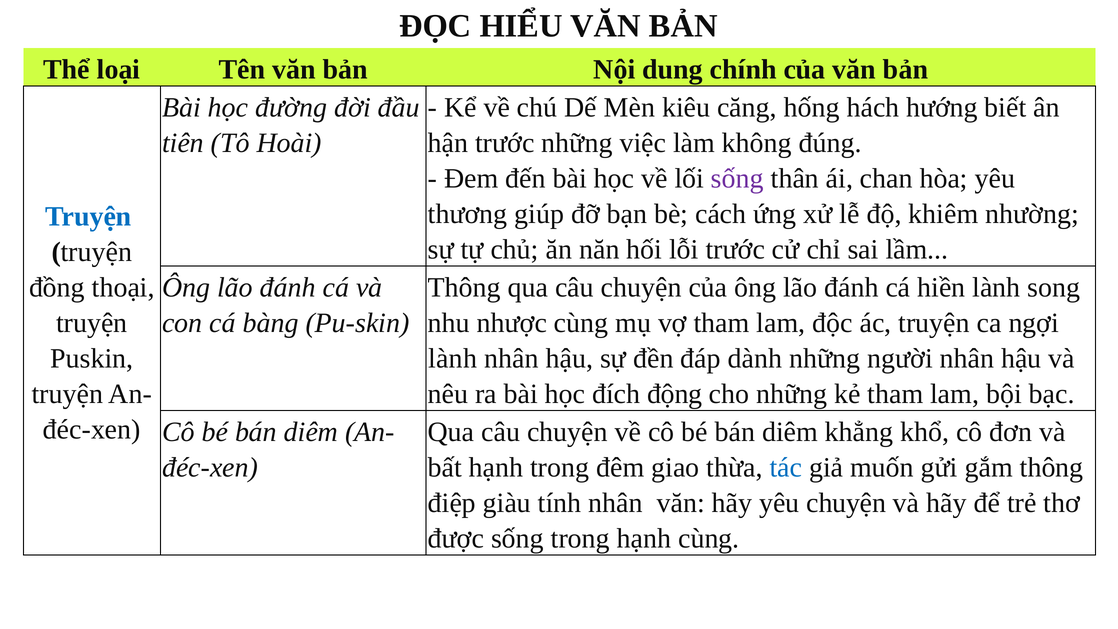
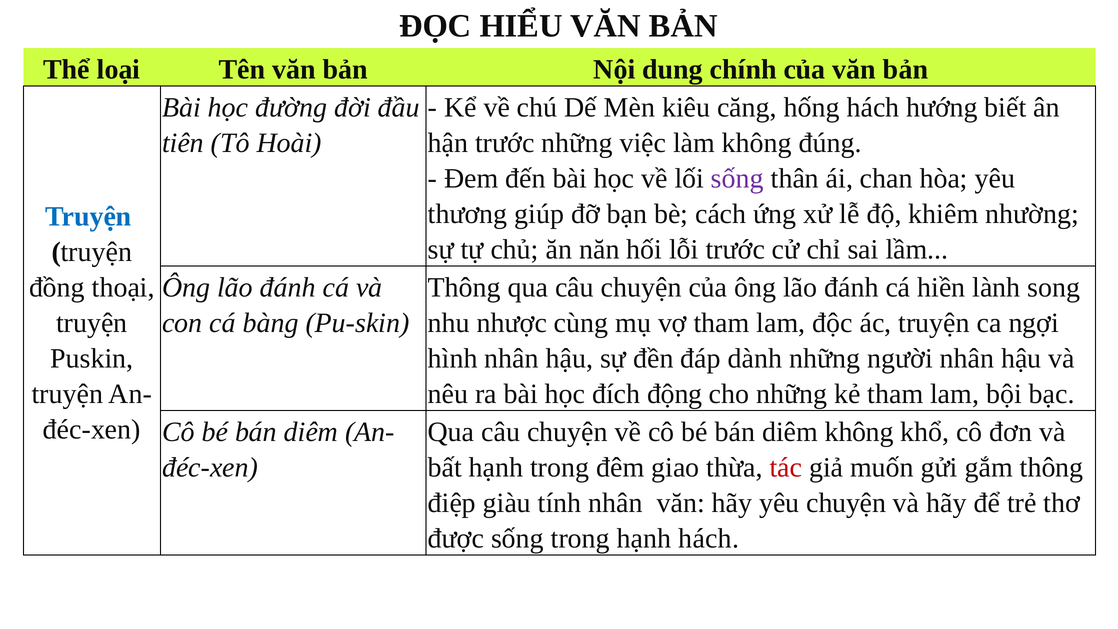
lành at (453, 358): lành -> hình
diêm khẳng: khẳng -> không
tác colour: blue -> red
hạnh cùng: cùng -> hách
